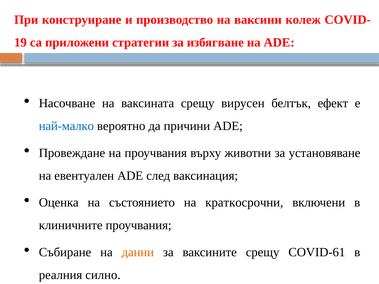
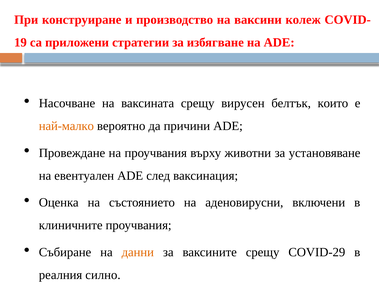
ефект: ефект -> които
най-малко colour: blue -> orange
краткосрочни: краткосрочни -> аденовирусни
COVID-61: COVID-61 -> COVID-29
